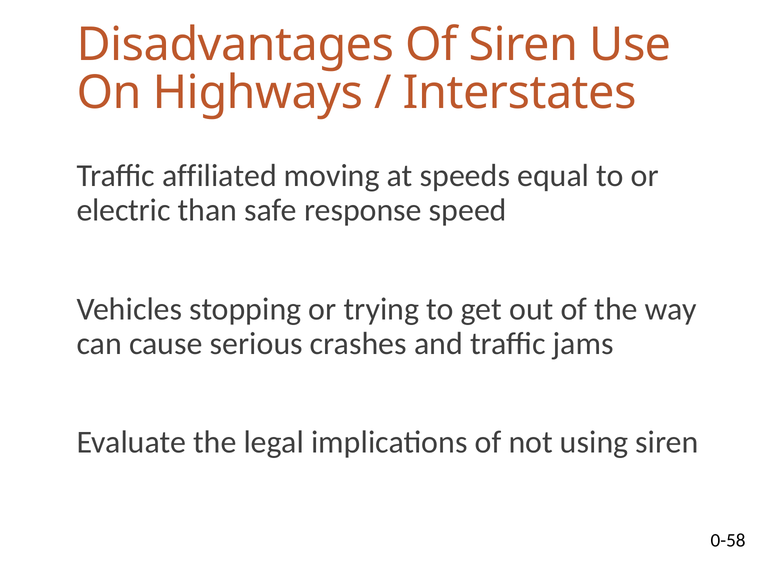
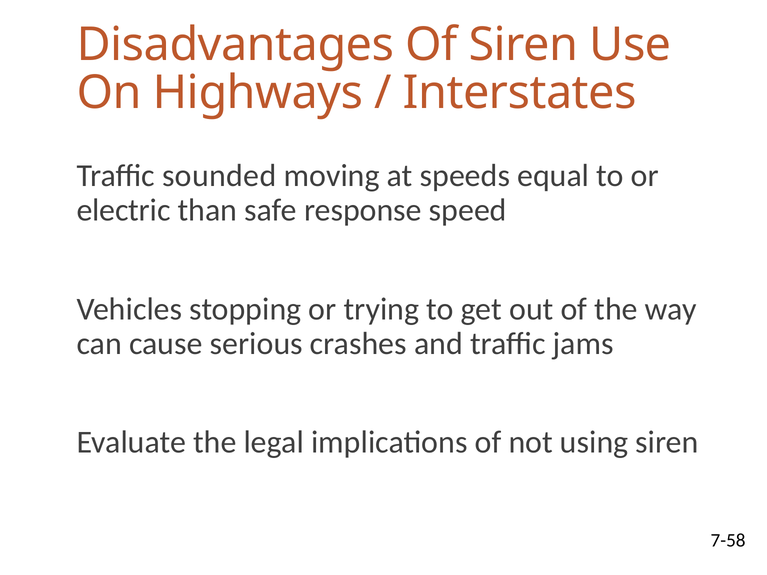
affiliated: affiliated -> sounded
0-58: 0-58 -> 7-58
